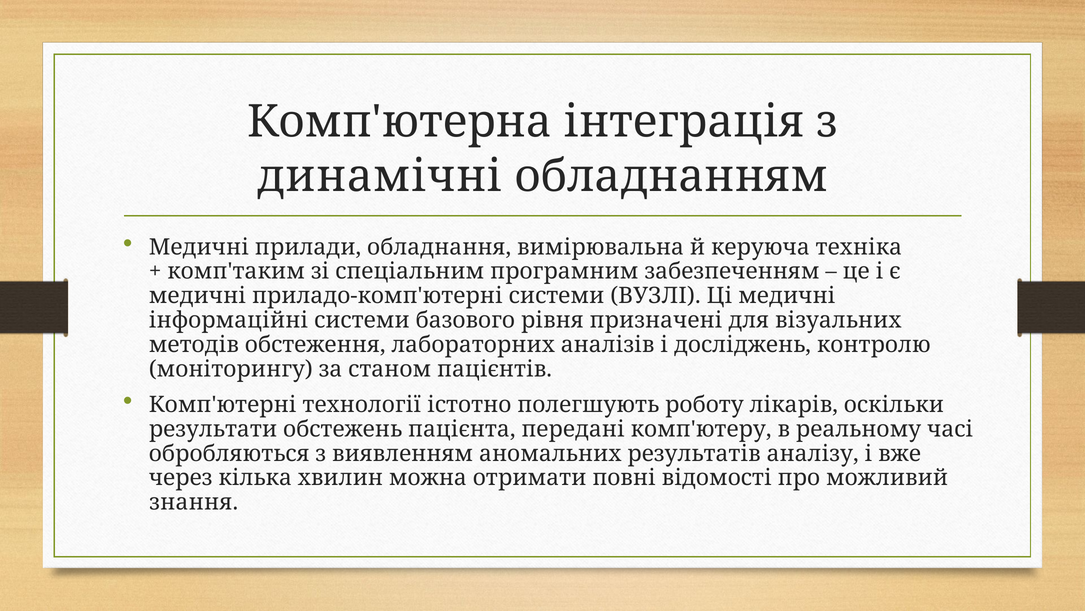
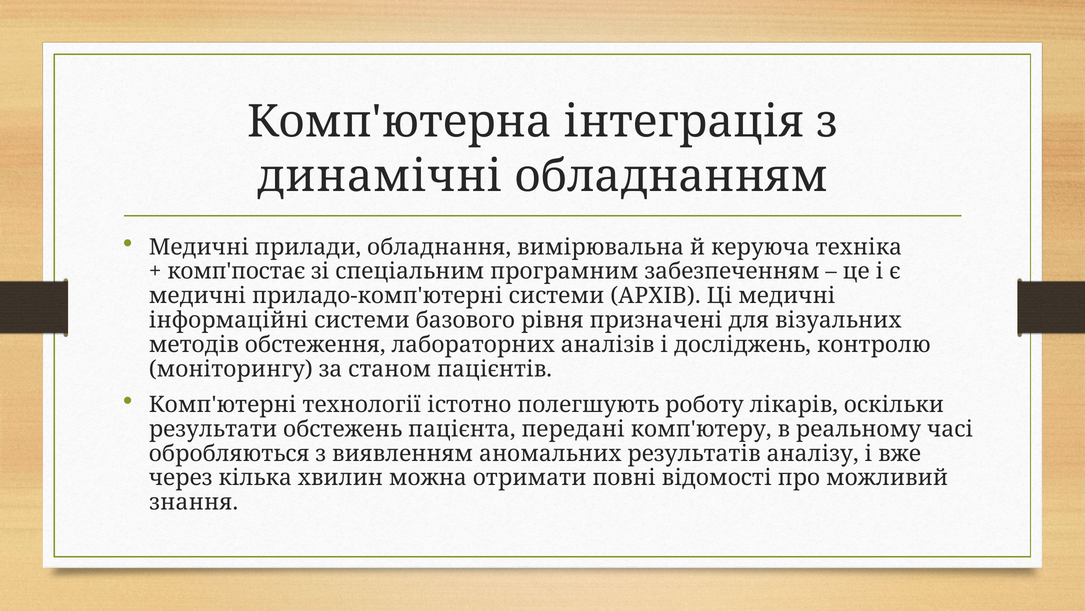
комп'таким: комп'таким -> комп'постає
ВУЗЛІ: ВУЗЛІ -> АРХІВ
